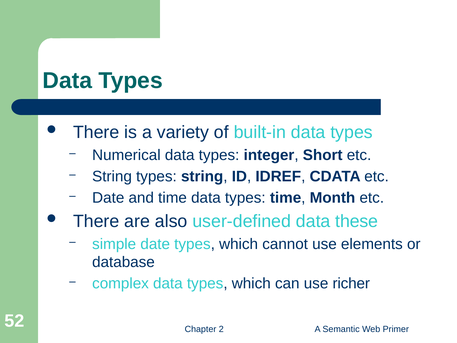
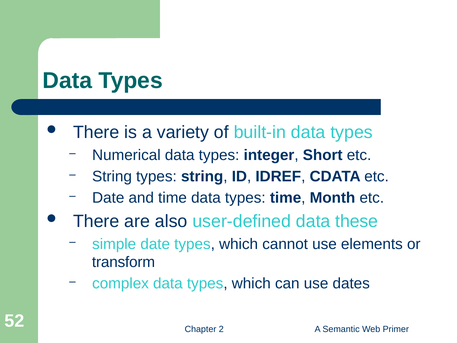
database: database -> transform
richer: richer -> dates
